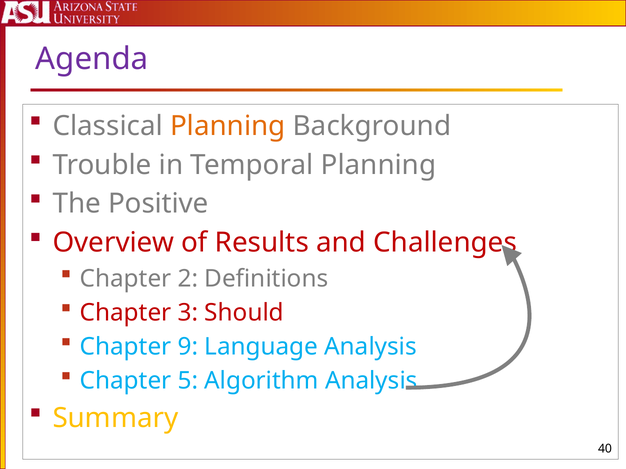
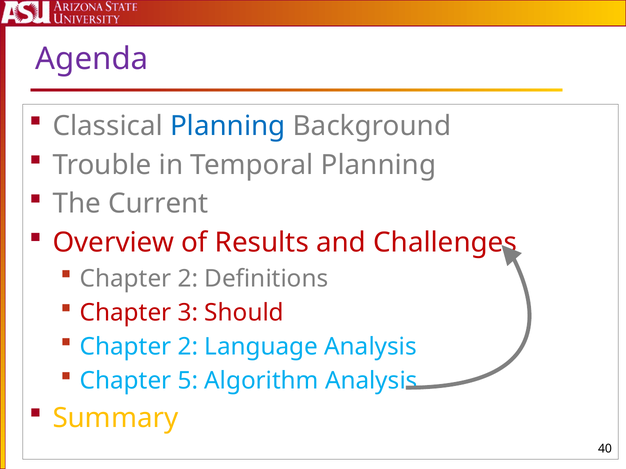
Planning at (228, 126) colour: orange -> blue
Positive: Positive -> Current
9 at (188, 347): 9 -> 2
